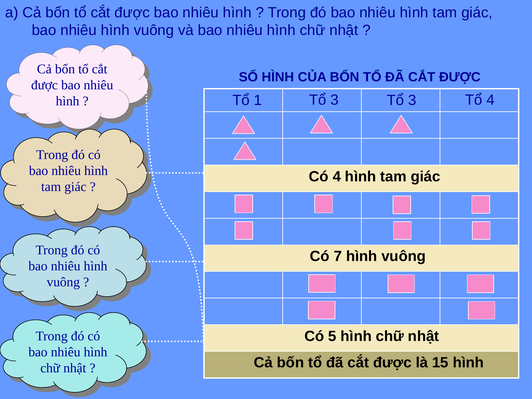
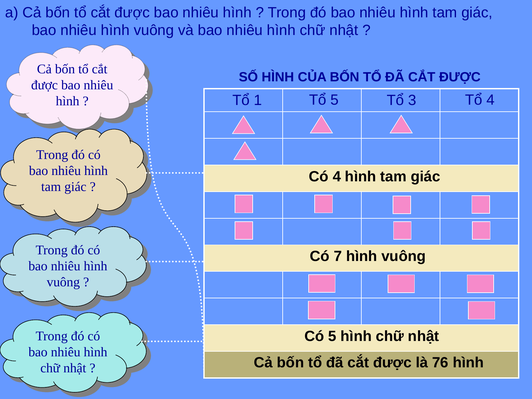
1 Tổ 3: 3 -> 5
15: 15 -> 76
